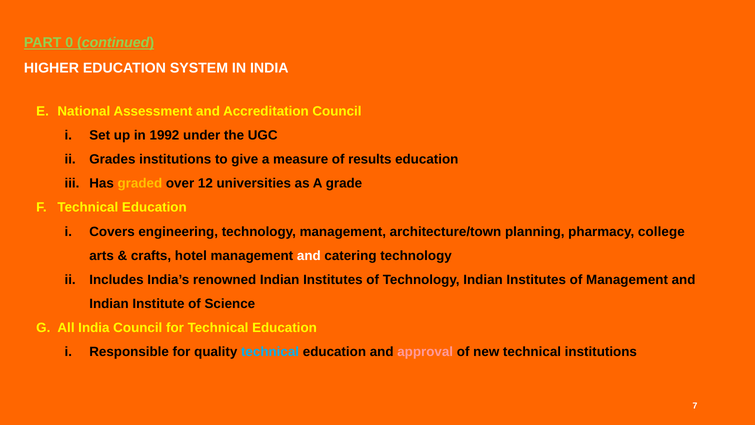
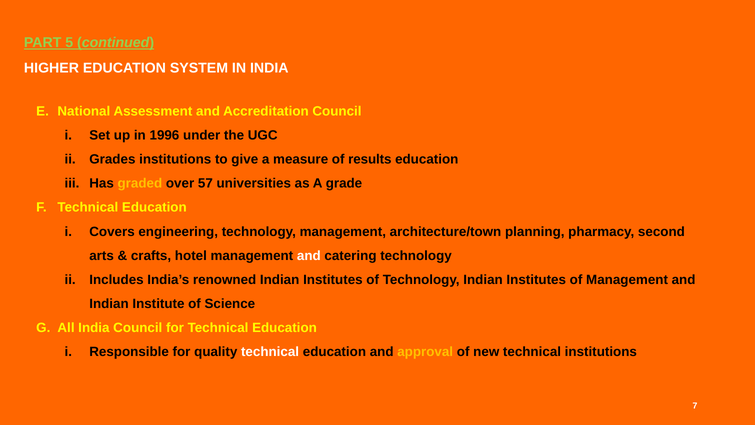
0: 0 -> 5
1992: 1992 -> 1996
12: 12 -> 57
college: college -> second
technical at (270, 352) colour: light blue -> white
approval colour: pink -> yellow
